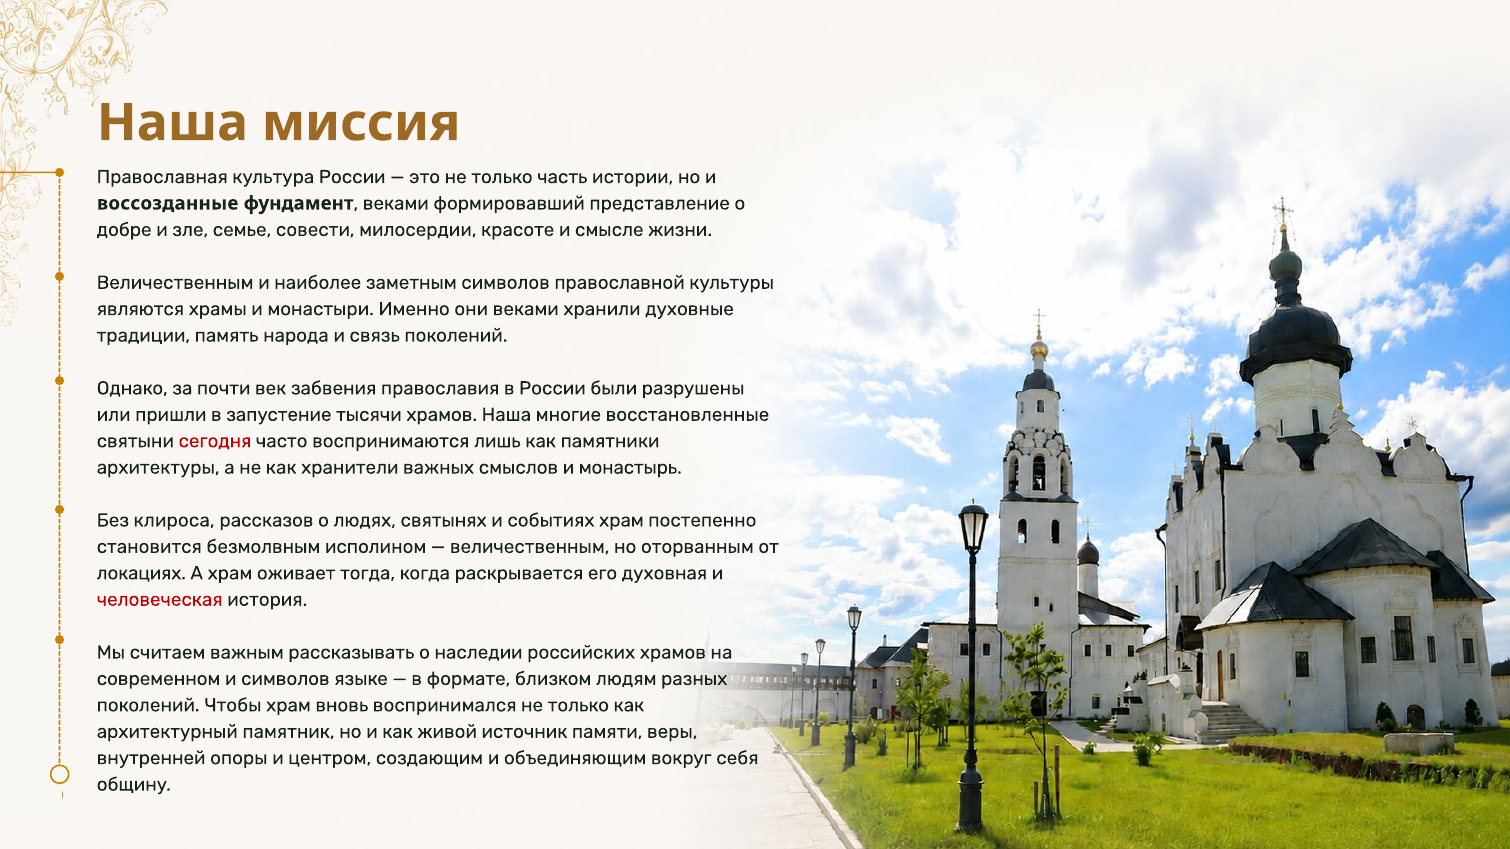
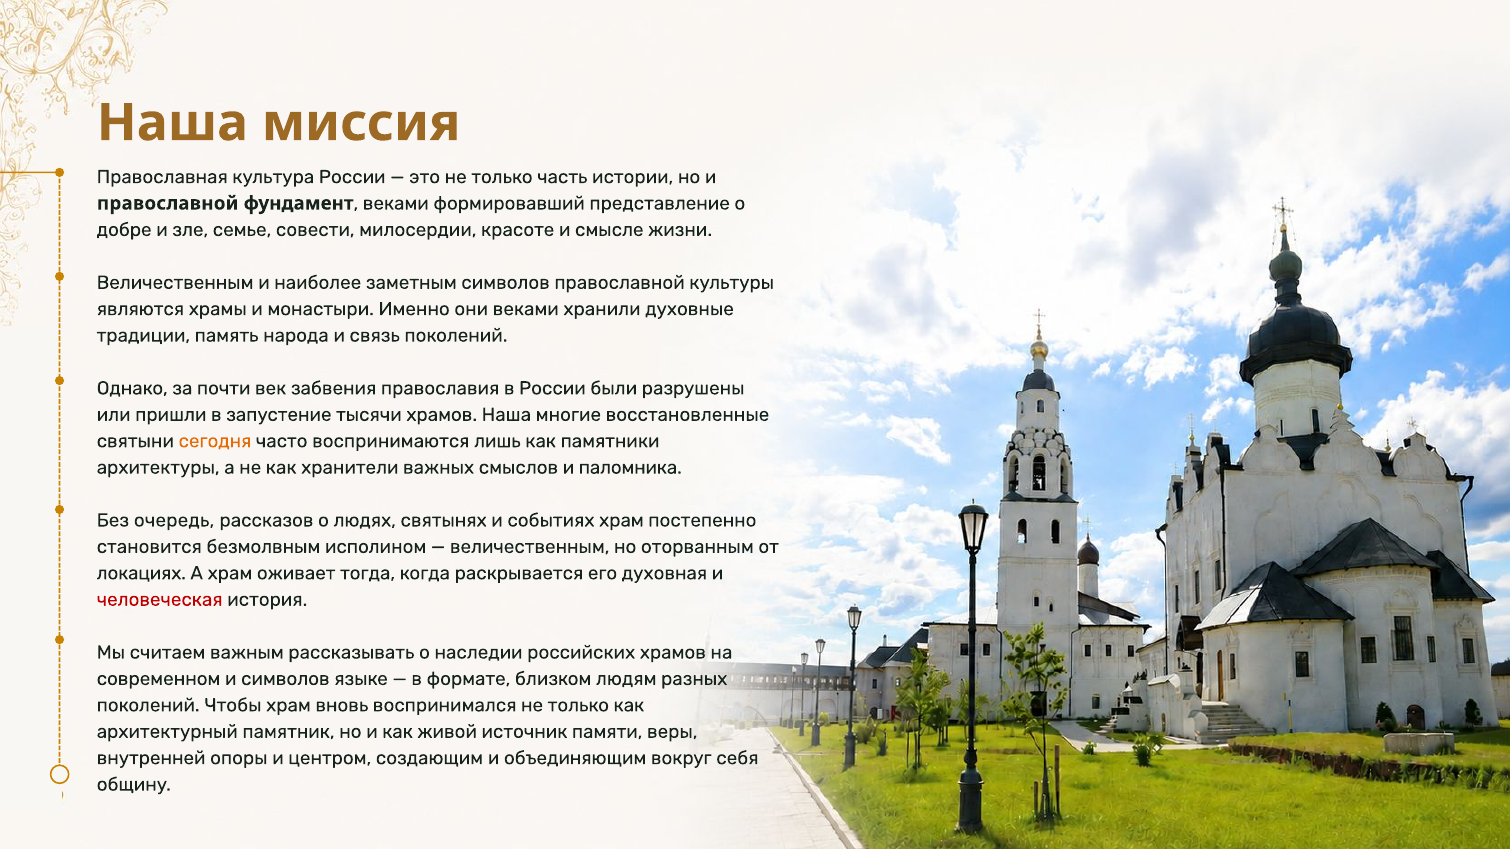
воссозданные at (168, 203): воссозданные -> православной
сегодня colour: red -> orange
монастырь: монастырь -> паломника
клироса: клироса -> очередь
